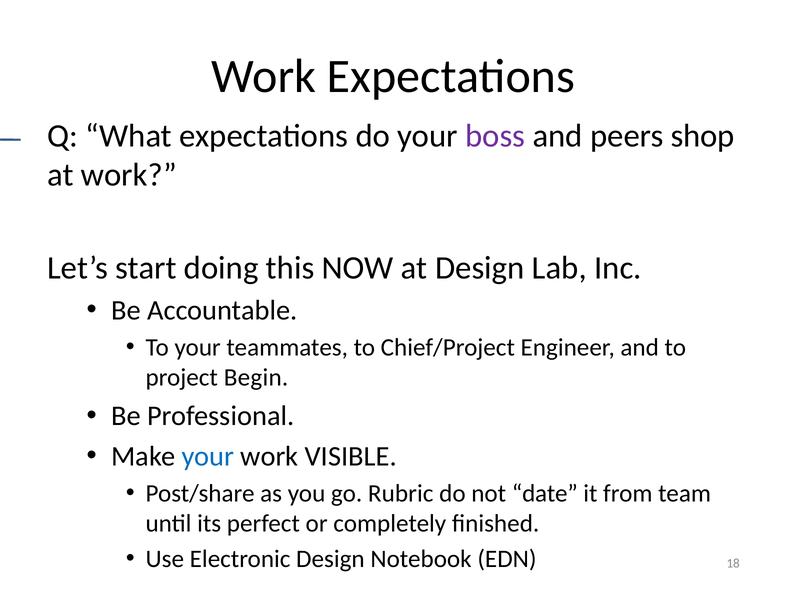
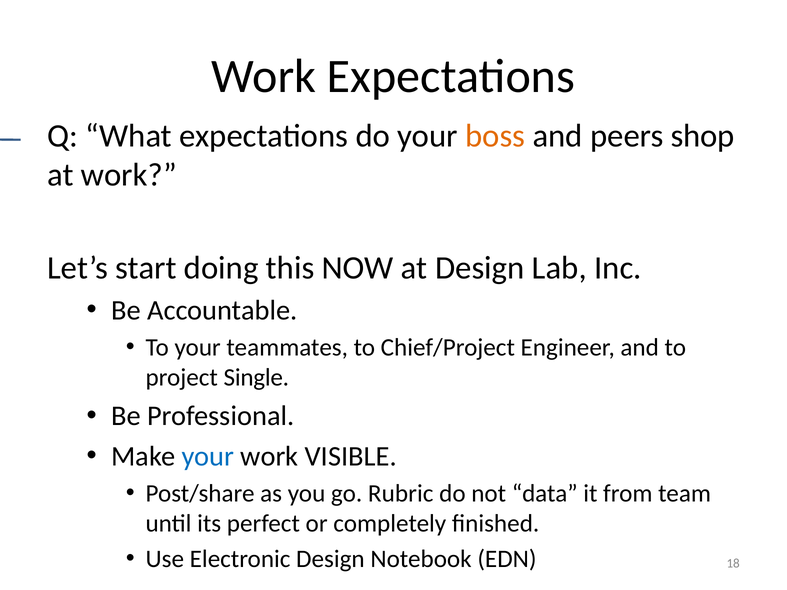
boss at (495, 136) colour: purple -> orange
Begin: Begin -> Single
date: date -> data
